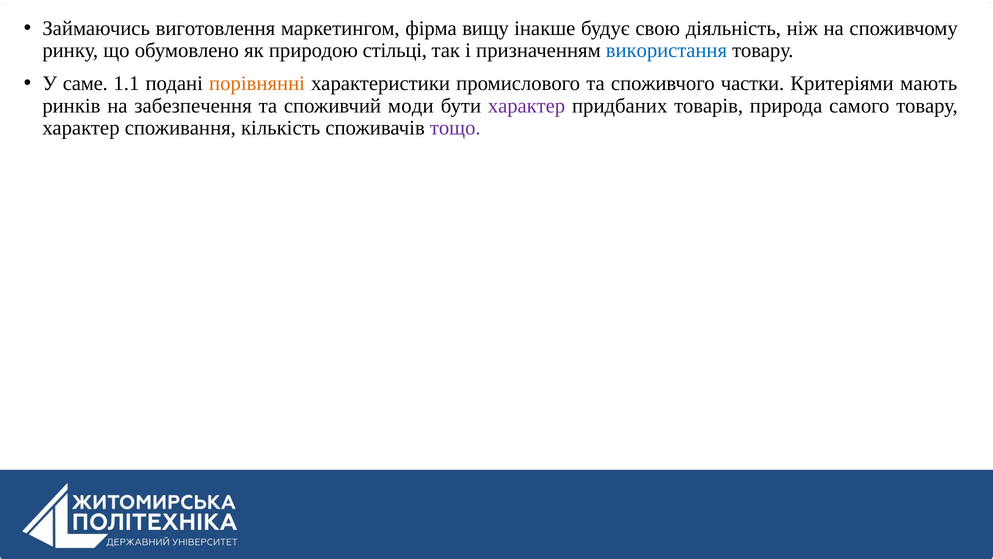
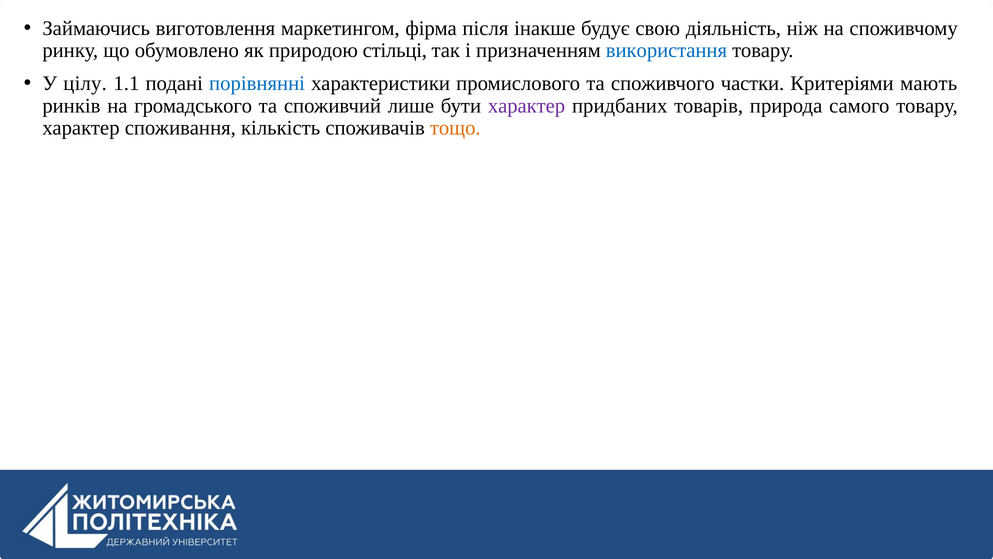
вищу: вищу -> після
саме: саме -> цілу
порівнянні colour: orange -> blue
забезпечення: забезпечення -> громадського
моди: моди -> лише
тощо colour: purple -> orange
